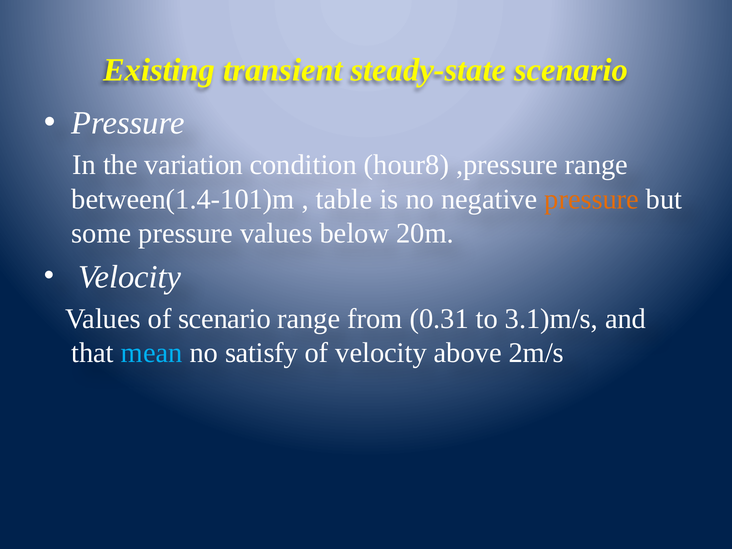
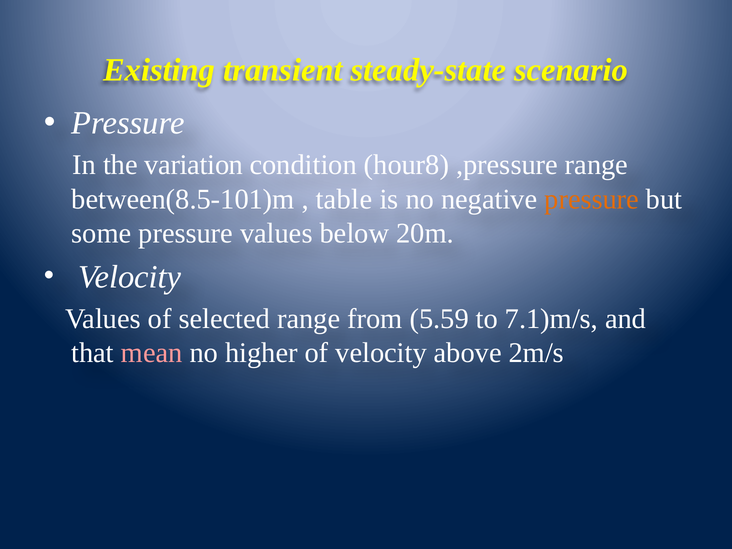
between(1.4-101)m: between(1.4-101)m -> between(8.5-101)m
of scenario: scenario -> selected
0.31: 0.31 -> 5.59
3.1)m/s: 3.1)m/s -> 7.1)m/s
mean colour: light blue -> pink
satisfy: satisfy -> higher
